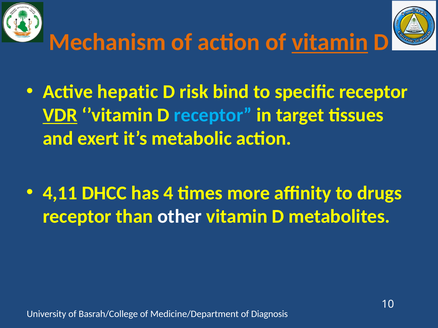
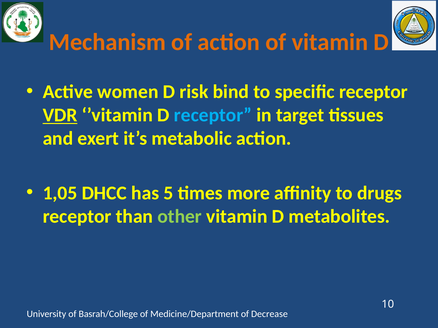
vitamin at (330, 42) underline: present -> none
hepatic: hepatic -> women
4,11: 4,11 -> 1,05
4: 4 -> 5
other colour: white -> light green
Diagnosis: Diagnosis -> Decrease
